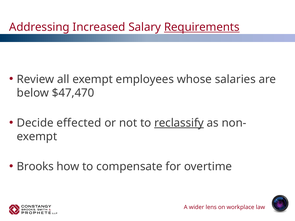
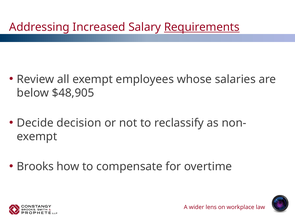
$47,470: $47,470 -> $48,905
effected: effected -> decision
reclassify underline: present -> none
